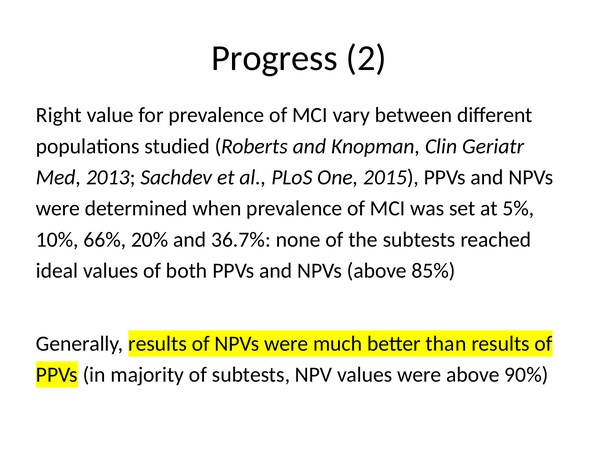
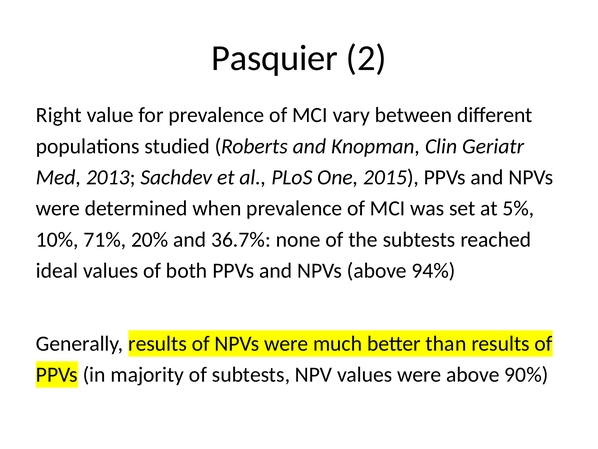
Progress: Progress -> Pasquier
66%: 66% -> 71%
85%: 85% -> 94%
